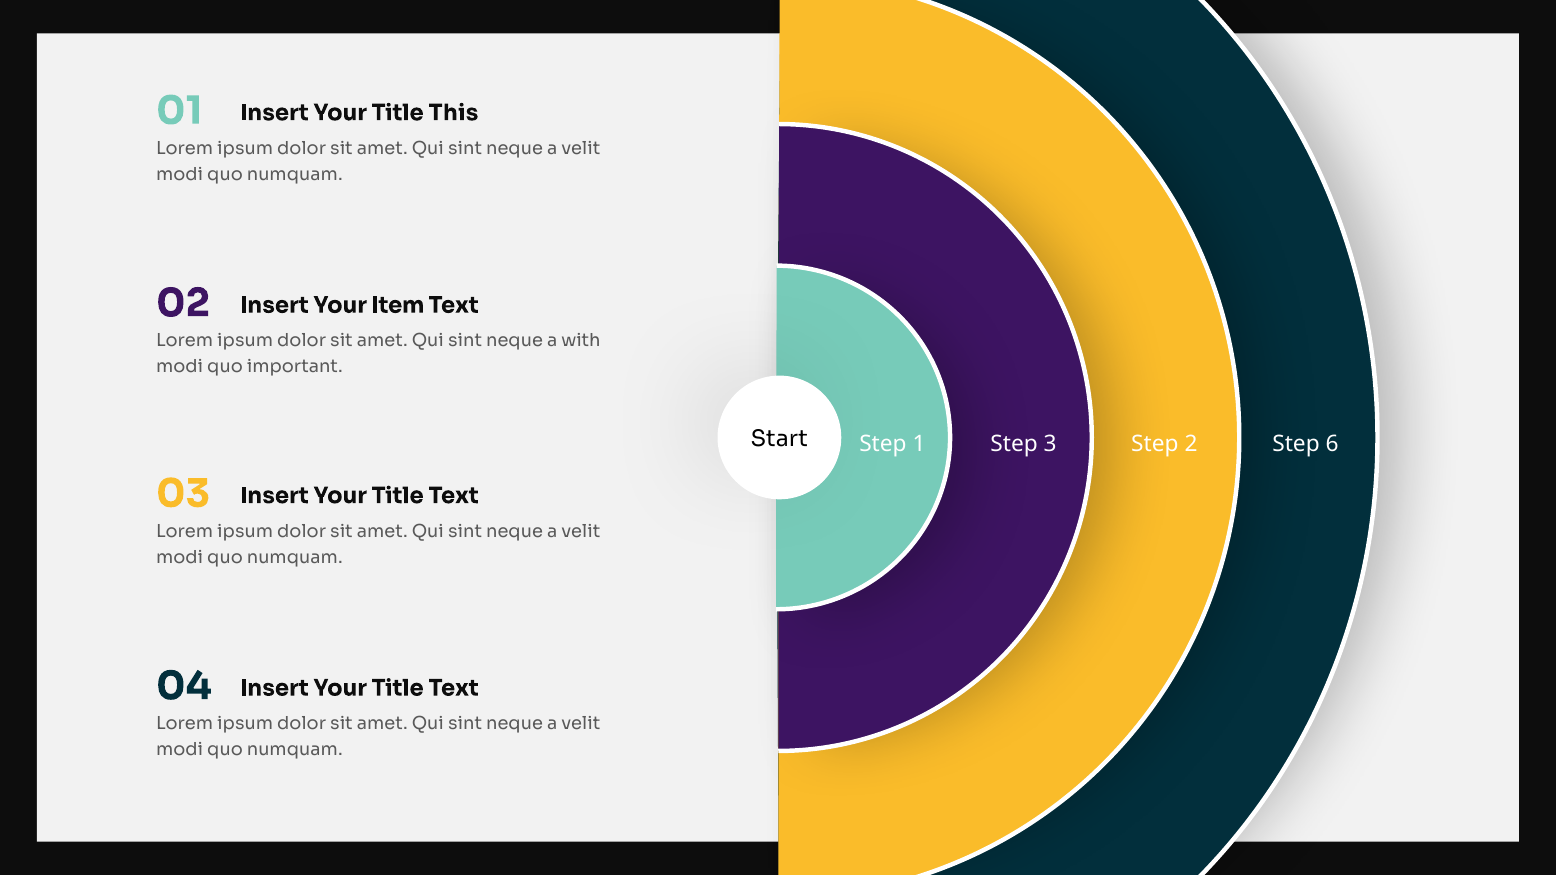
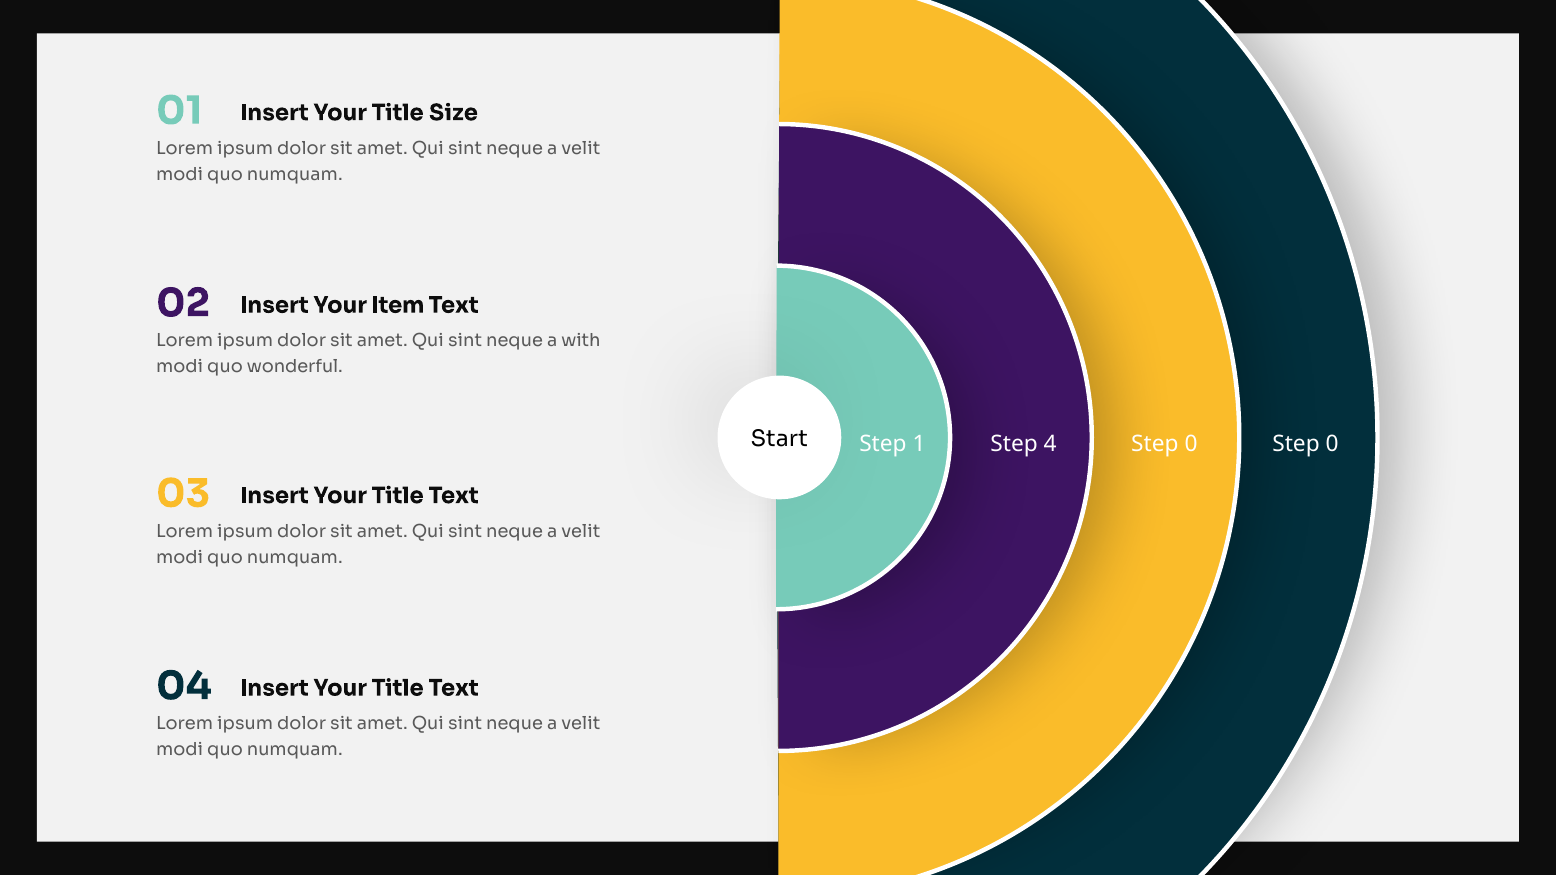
This: This -> Size
important: important -> wonderful
3: 3 -> 4
2 at (1191, 444): 2 -> 0
6 at (1332, 444): 6 -> 0
